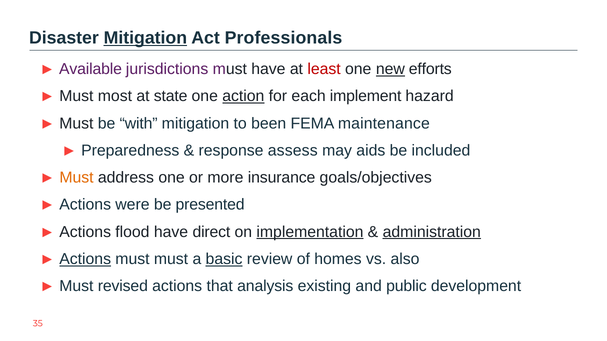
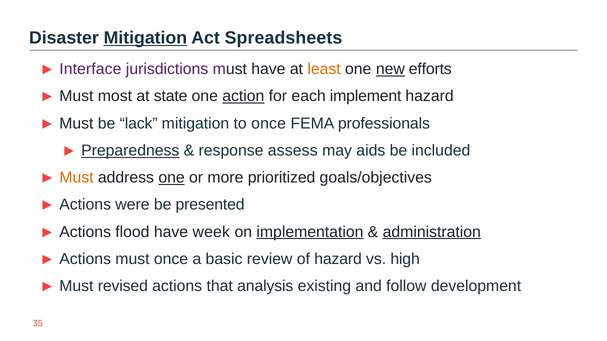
Professionals: Professionals -> Spreadsheets
Available: Available -> Interface
least colour: red -> orange
with: with -> lack
to been: been -> once
maintenance: maintenance -> professionals
Preparedness underline: none -> present
one at (172, 178) underline: none -> present
insurance: insurance -> prioritized
direct: direct -> week
Actions at (85, 259) underline: present -> none
must must: must -> once
basic underline: present -> none
of homes: homes -> hazard
also: also -> high
public: public -> follow
